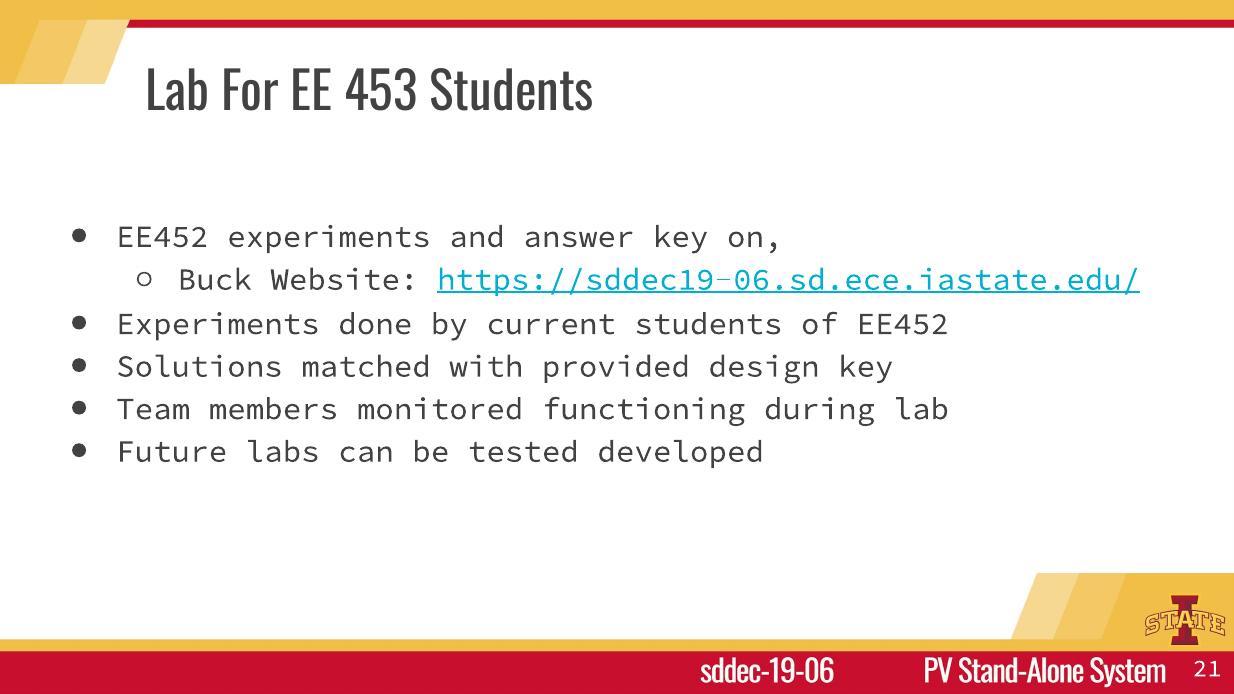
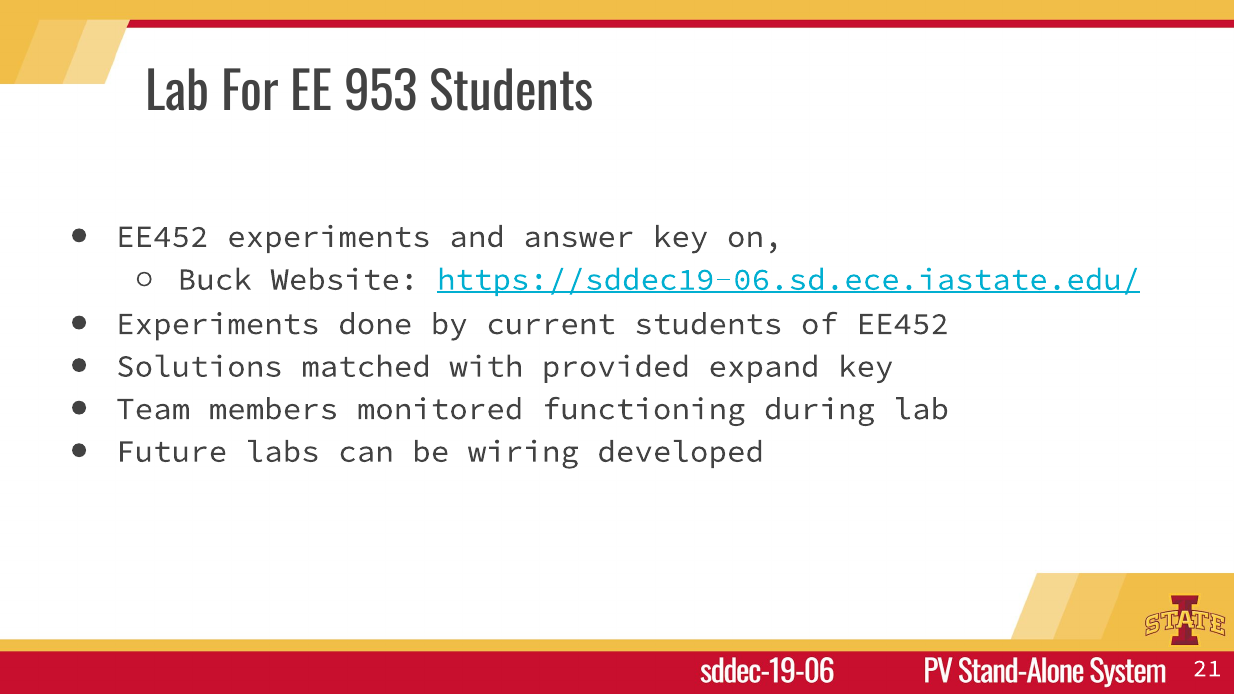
453: 453 -> 953
design: design -> expand
tested: tested -> wiring
